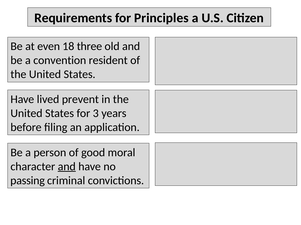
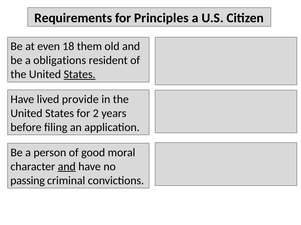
three: three -> them
convention: convention -> obligations
States at (80, 75) underline: none -> present
prevent: prevent -> provide
3: 3 -> 2
